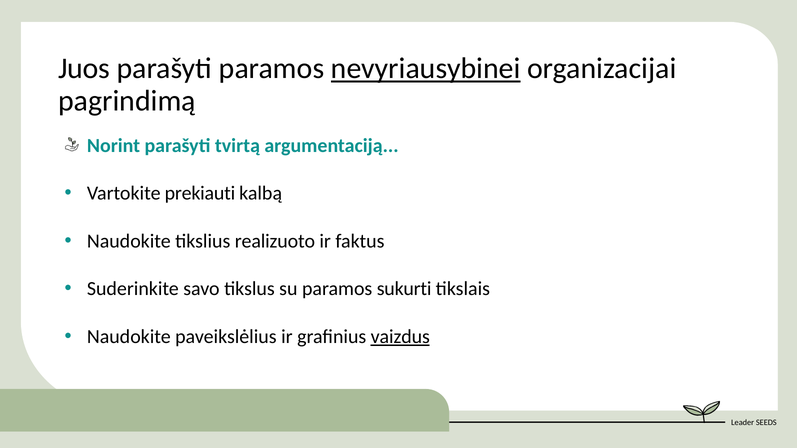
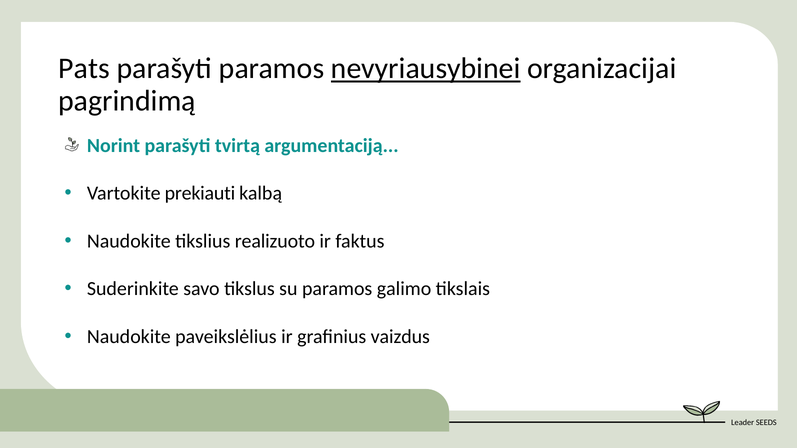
Juos: Juos -> Pats
sukurti: sukurti -> galimo
vaizdus underline: present -> none
